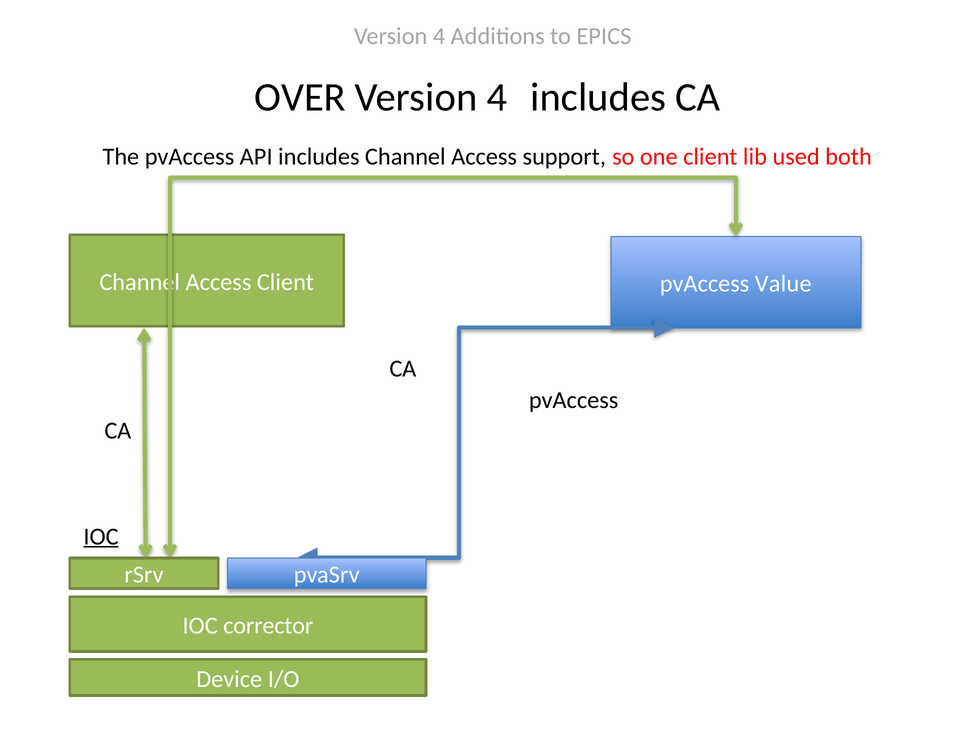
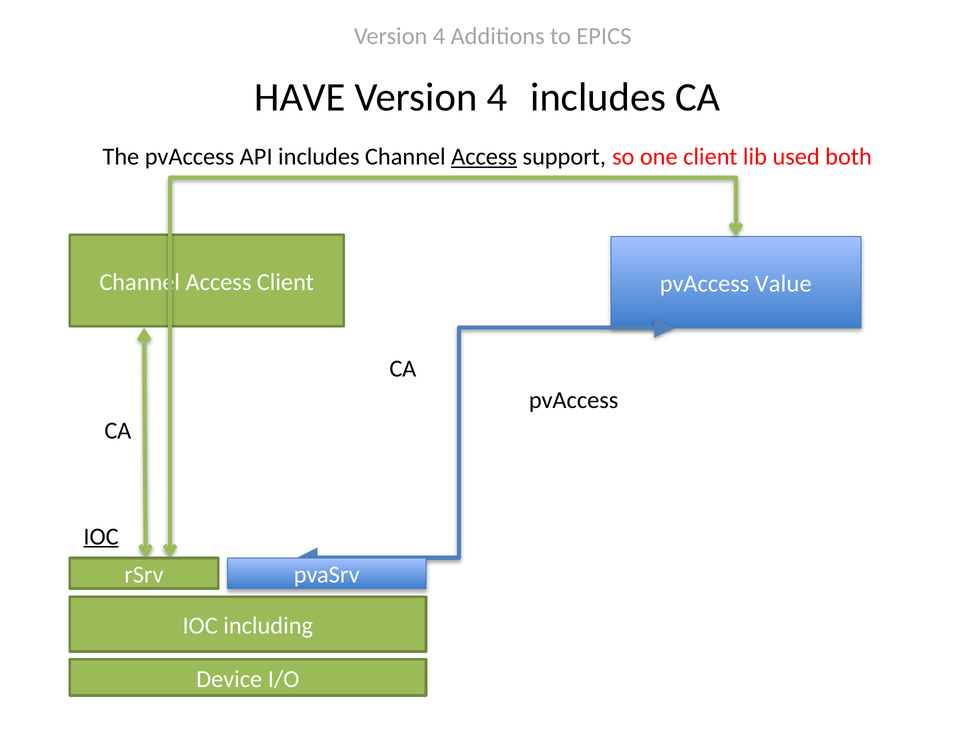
OVER: OVER -> HAVE
Access at (484, 157) underline: none -> present
corrector: corrector -> including
